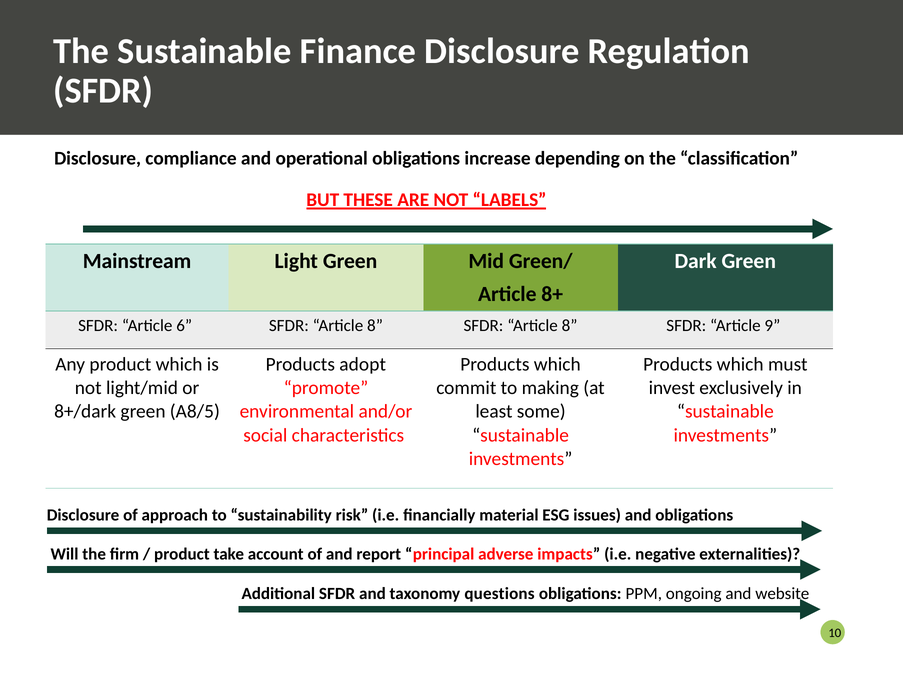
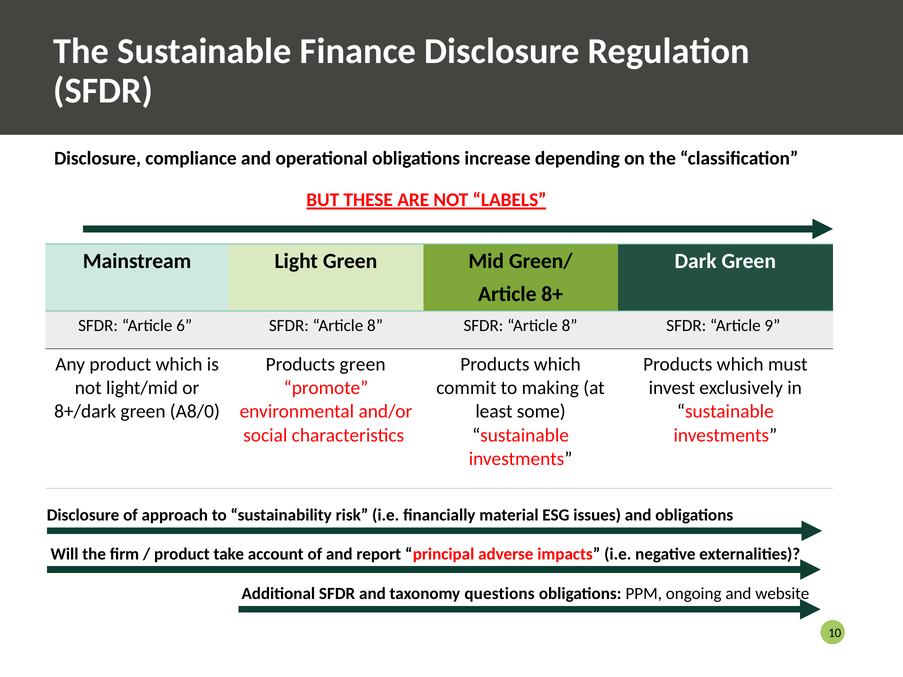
Products adopt: adopt -> green
A8/5: A8/5 -> A8/0
